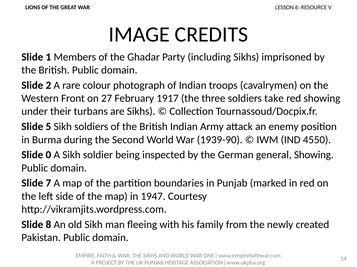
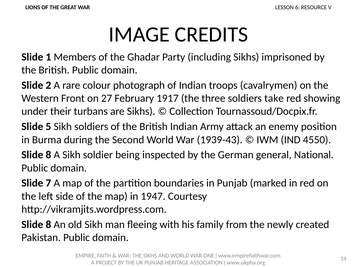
1939-90: 1939-90 -> 1939-43
0 at (48, 155): 0 -> 8
general Showing: Showing -> National
